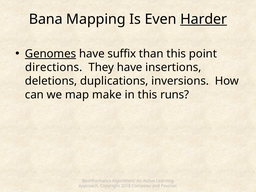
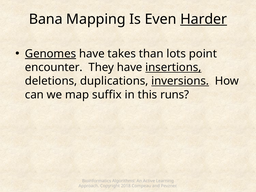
suffix: suffix -> takes
than this: this -> lots
directions: directions -> encounter
insertions underline: none -> present
inversions underline: none -> present
make: make -> suffix
